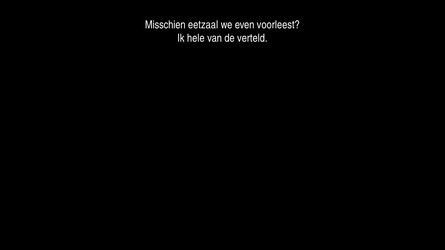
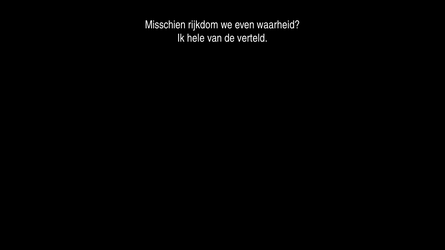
eetzaal: eetzaal -> rijkdom
voorleest: voorleest -> waarheid
